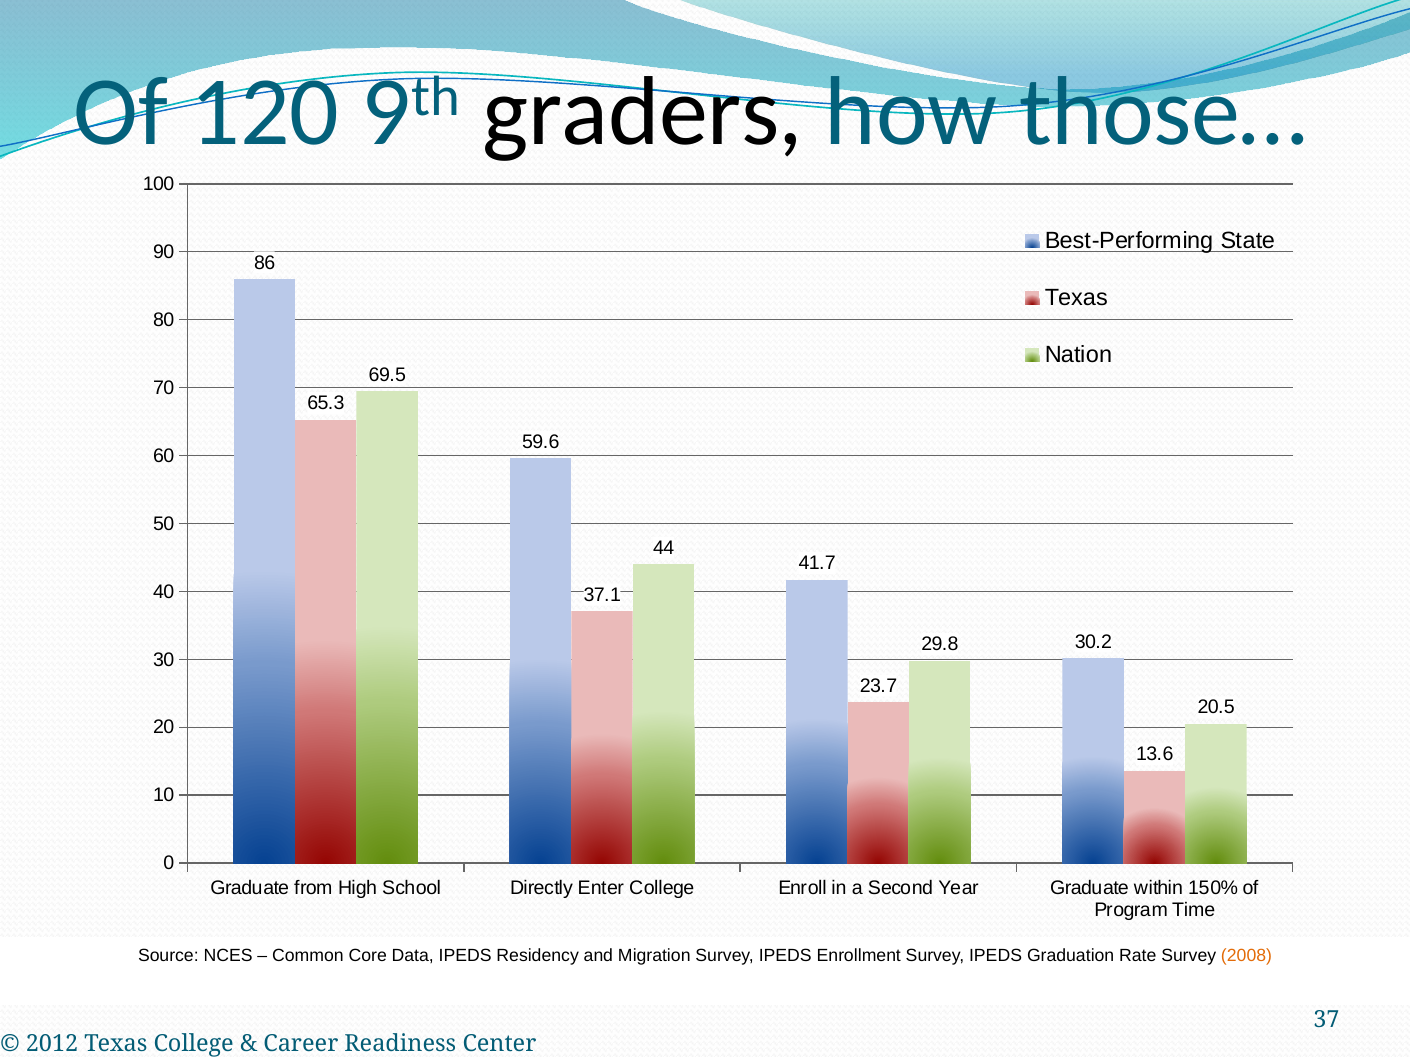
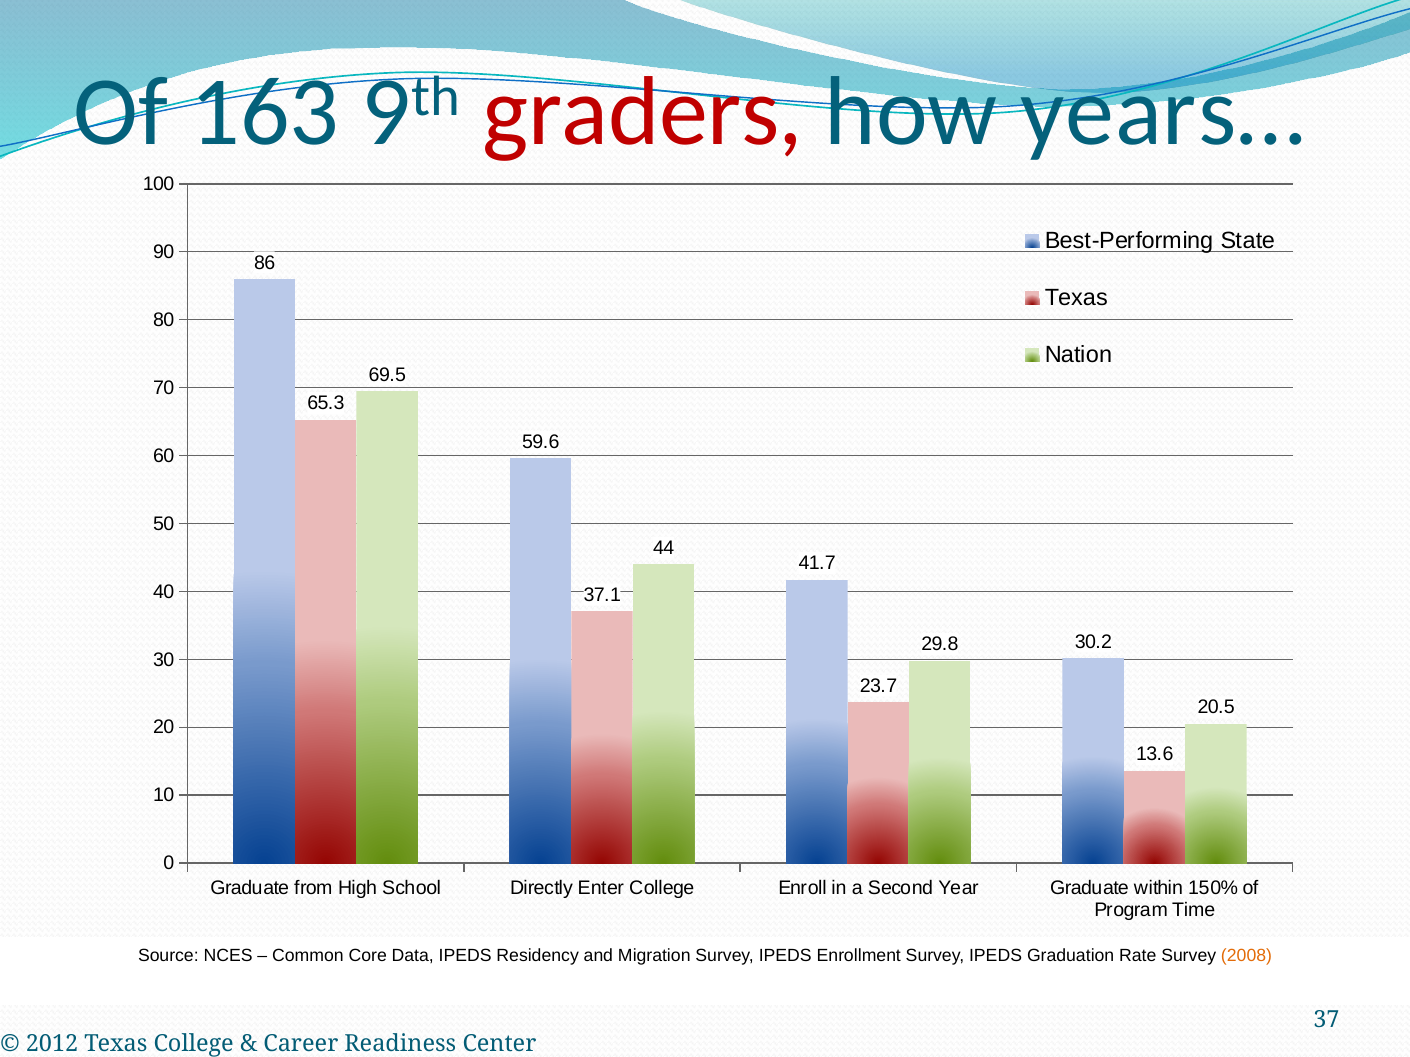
120: 120 -> 163
graders colour: black -> red
those…: those… -> years…
